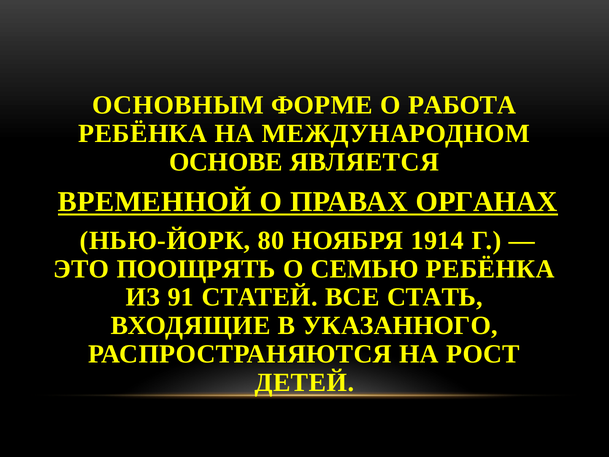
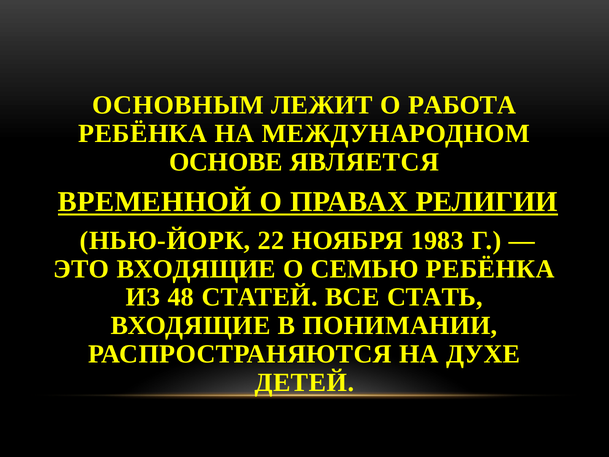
ФОРМЕ: ФОРМЕ -> ЛЕЖИТ
ОРГАНАХ: ОРГАНАХ -> РЕЛИГИИ
80: 80 -> 22
1914: 1914 -> 1983
ЭТО ПООЩРЯТЬ: ПООЩРЯТЬ -> ВХОДЯЩИЕ
91: 91 -> 48
УКАЗАННОГО: УКАЗАННОГО -> ПОНИМАНИИ
РОСТ: РОСТ -> ДУХЕ
